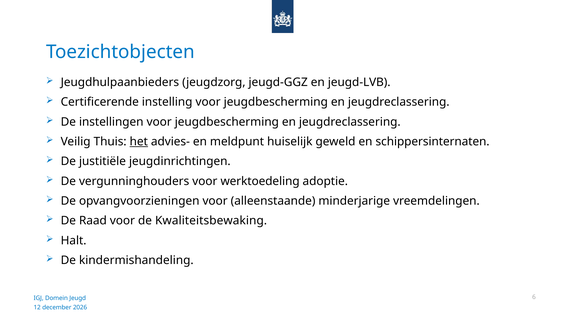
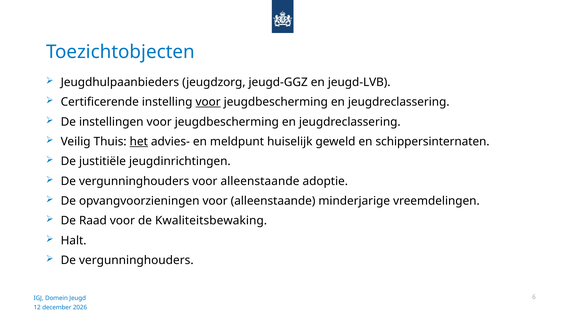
voor at (208, 102) underline: none -> present
vergunninghouders voor werktoedeling: werktoedeling -> alleenstaande
kindermishandeling at (136, 260): kindermishandeling -> vergunninghouders
